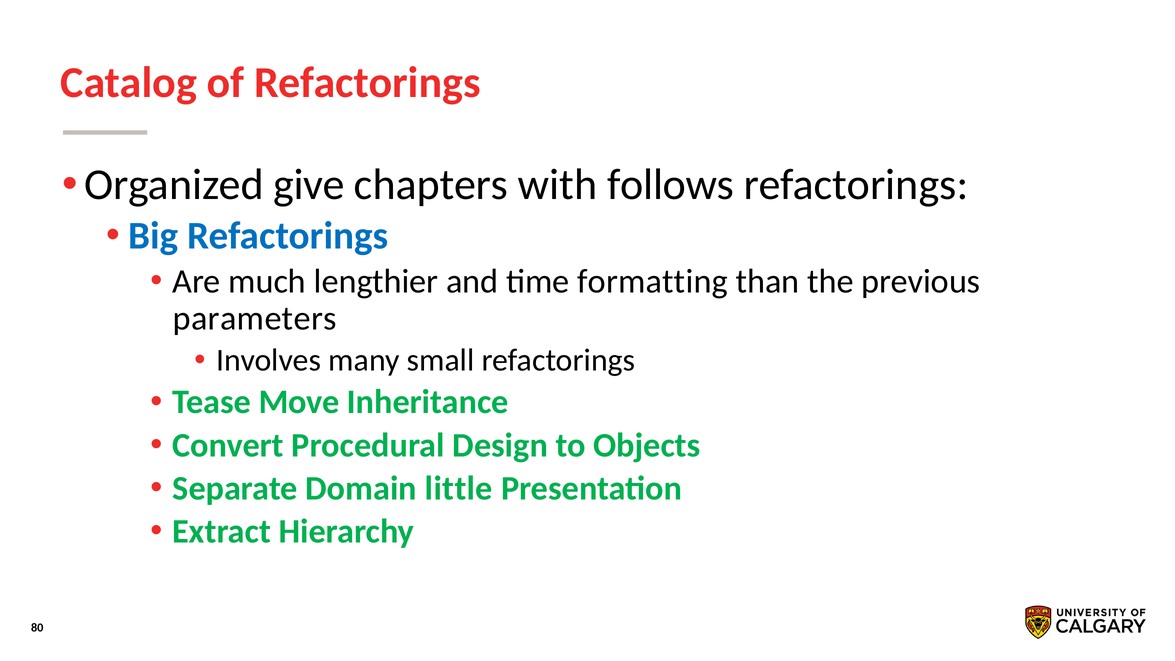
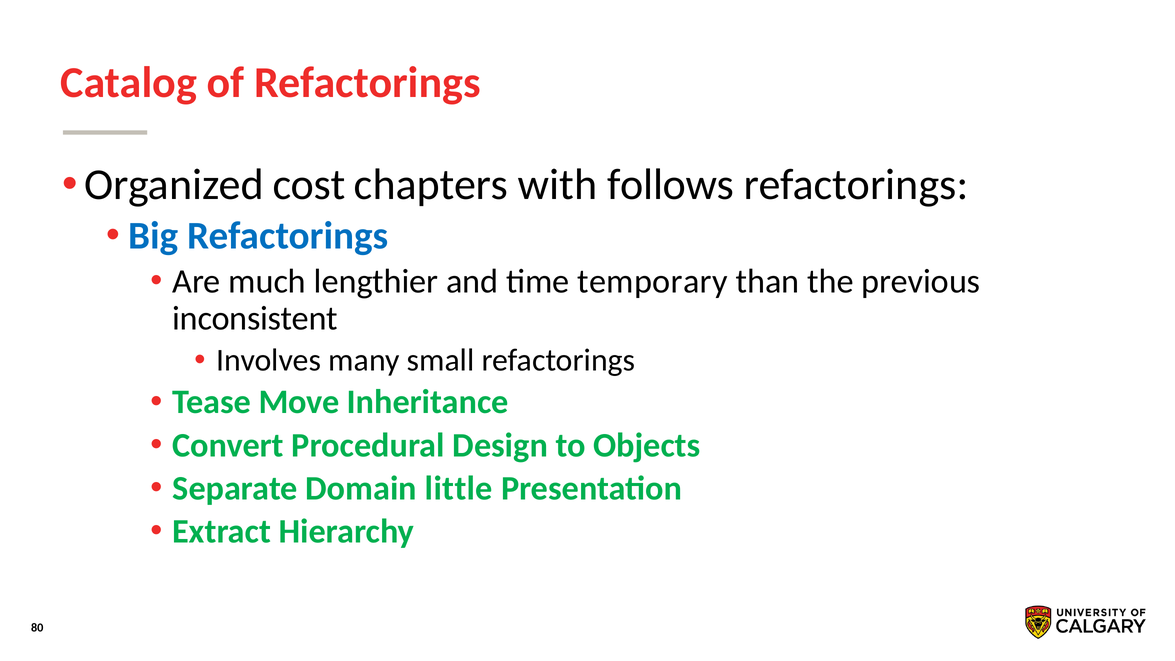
give: give -> cost
formatting: formatting -> temporary
parameters: parameters -> inconsistent
